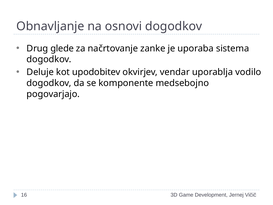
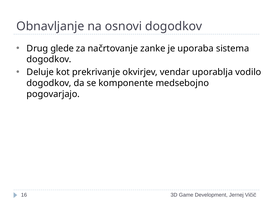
upodobitev: upodobitev -> prekrivanje
